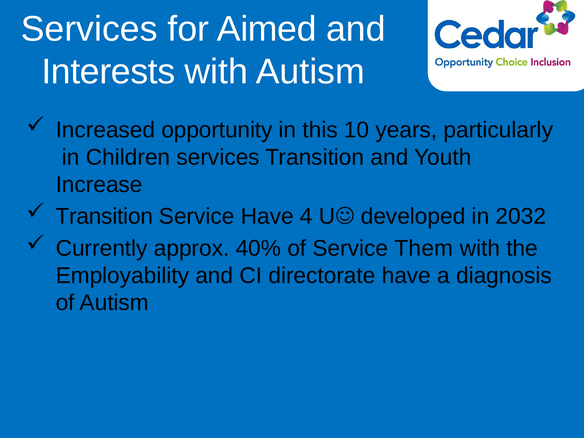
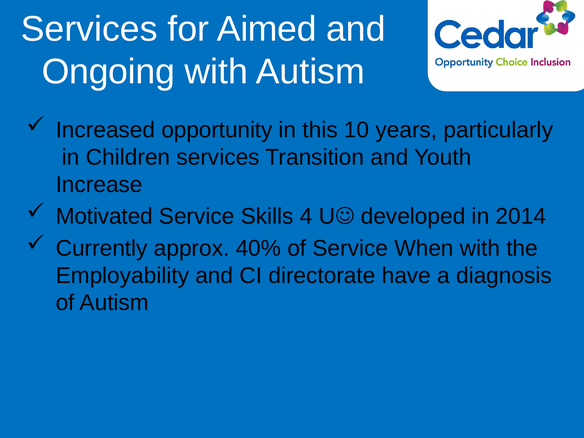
Interests: Interests -> Ongoing
Transition at (104, 216): Transition -> Motivated
Service Have: Have -> Skills
2032: 2032 -> 2014
Them: Them -> When
